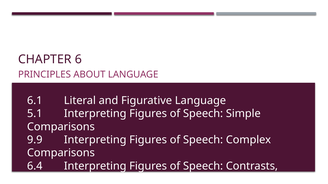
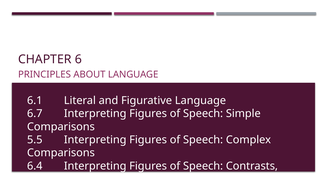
5.1: 5.1 -> 6.7
9.9: 9.9 -> 5.5
